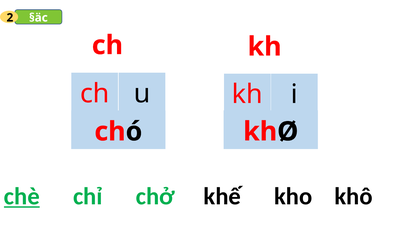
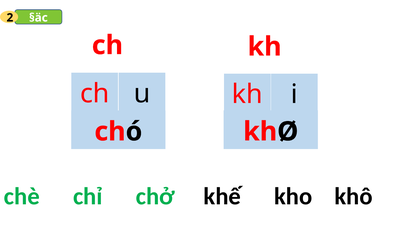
chè underline: present -> none
